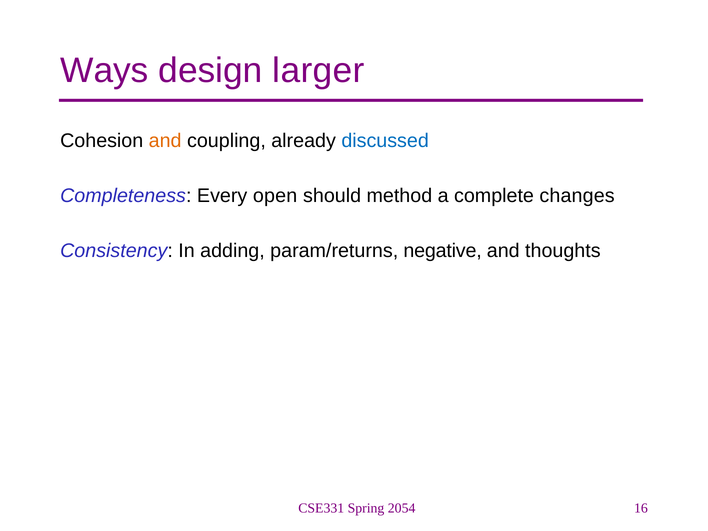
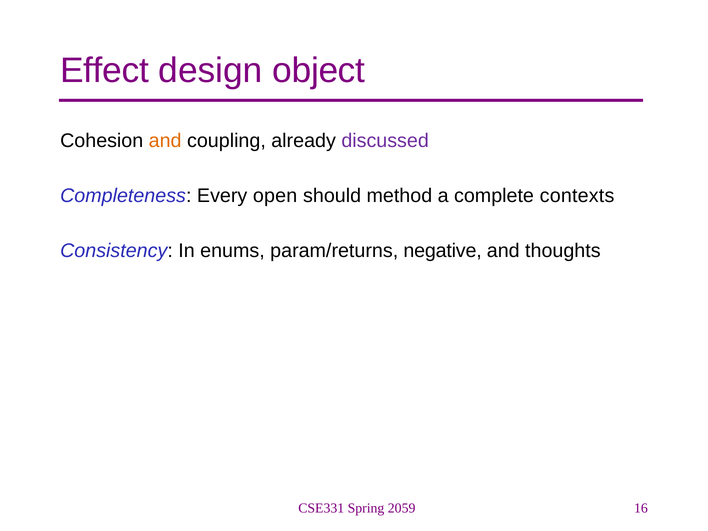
Ways: Ways -> Effect
larger: larger -> object
discussed colour: blue -> purple
changes: changes -> contexts
adding: adding -> enums
2054: 2054 -> 2059
